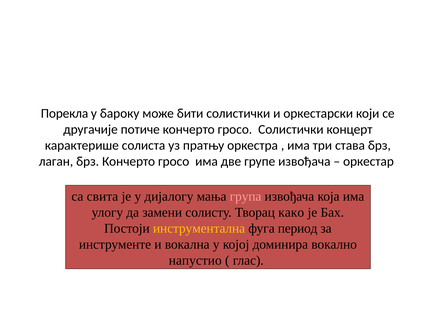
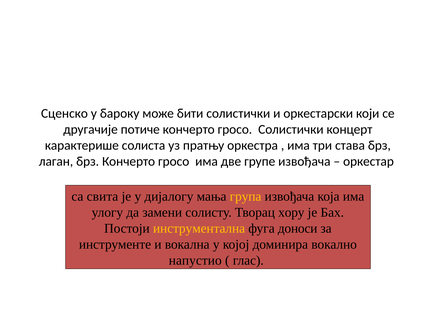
Порекла: Порекла -> Сценско
група colour: pink -> yellow
како: како -> хору
период: период -> доноси
